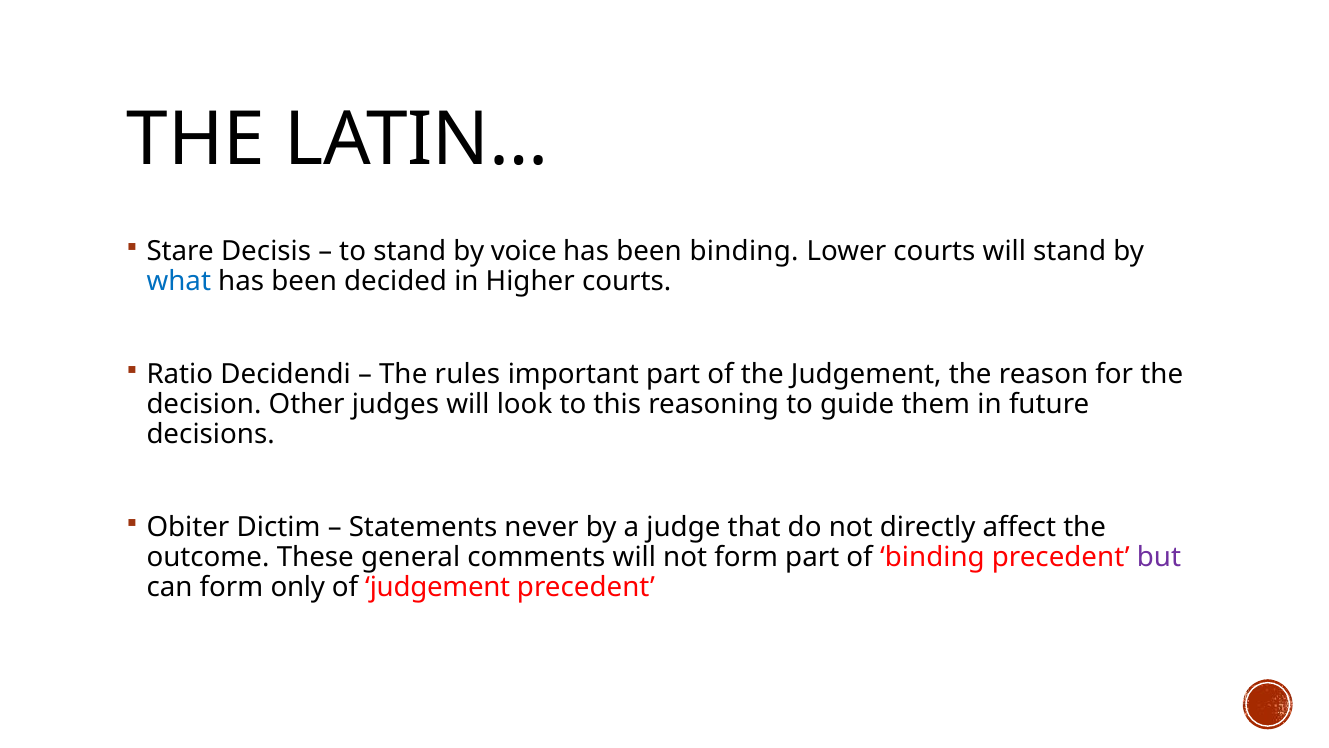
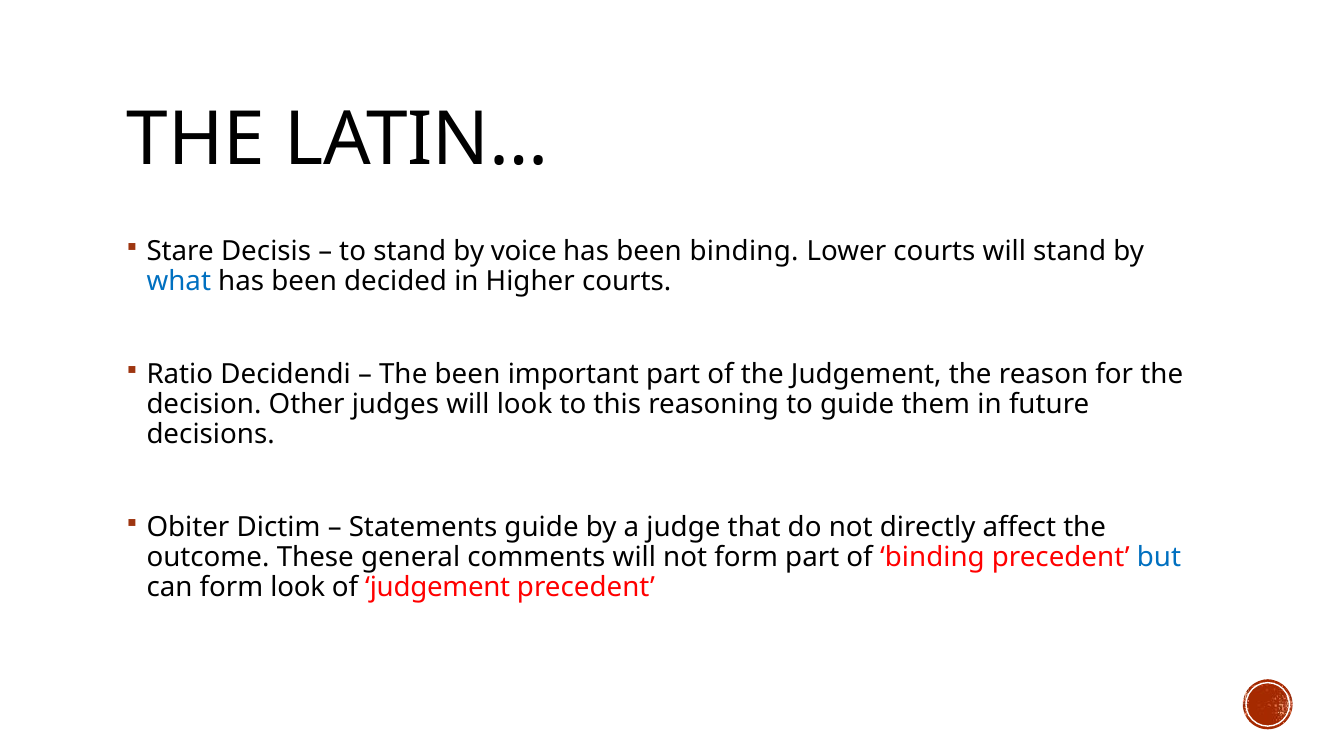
The rules: rules -> been
Statements never: never -> guide
but colour: purple -> blue
form only: only -> look
